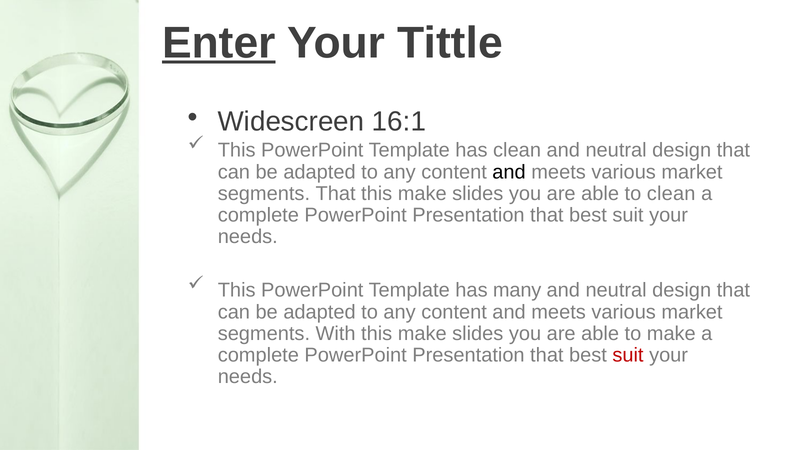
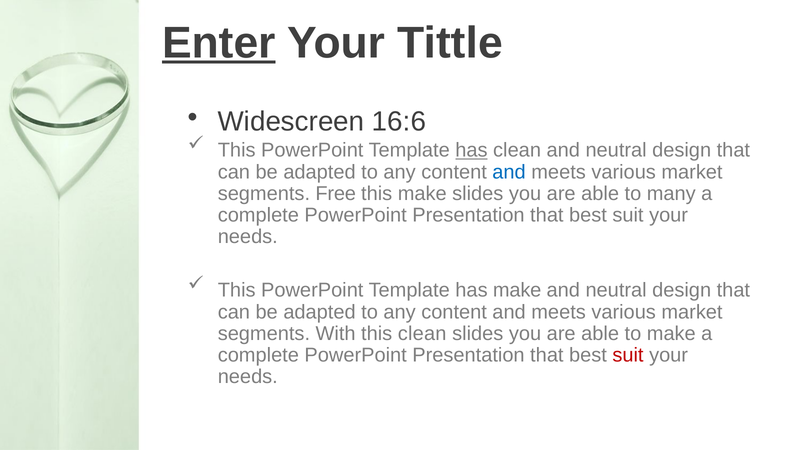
16:1: 16:1 -> 16:6
has at (471, 151) underline: none -> present
and at (509, 172) colour: black -> blue
segments That: That -> Free
to clean: clean -> many
has many: many -> make
With this make: make -> clean
